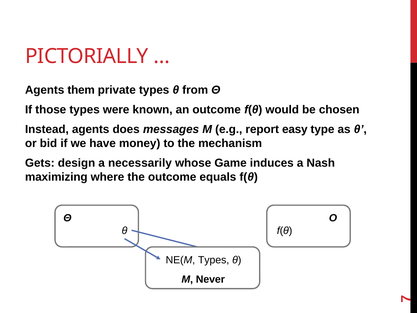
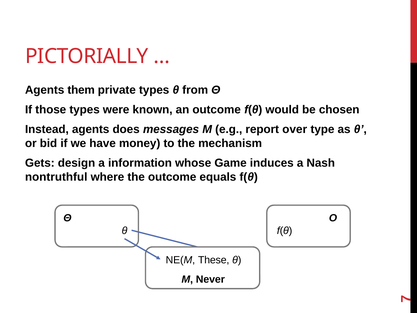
easy: easy -> over
necessarily: necessarily -> information
maximizing: maximizing -> nontruthful
NE(M Types: Types -> These
